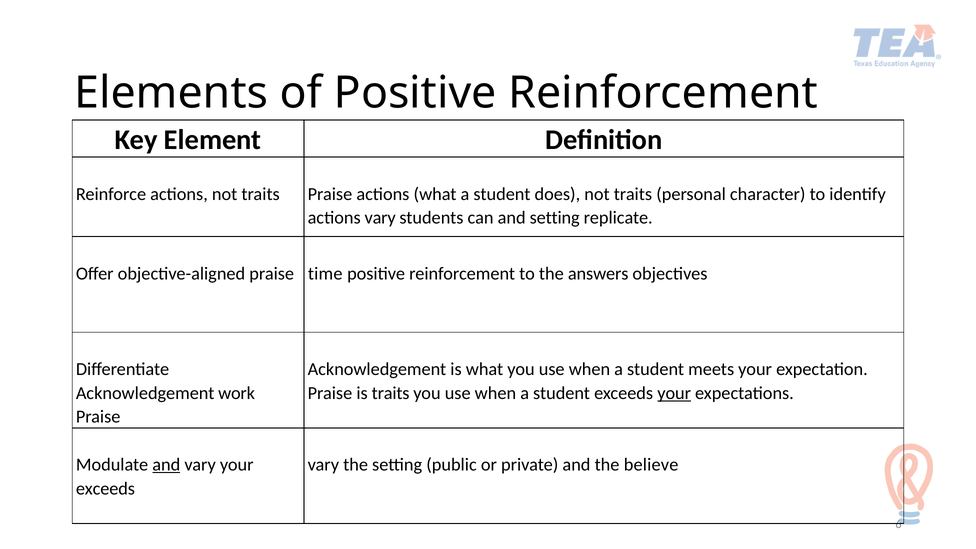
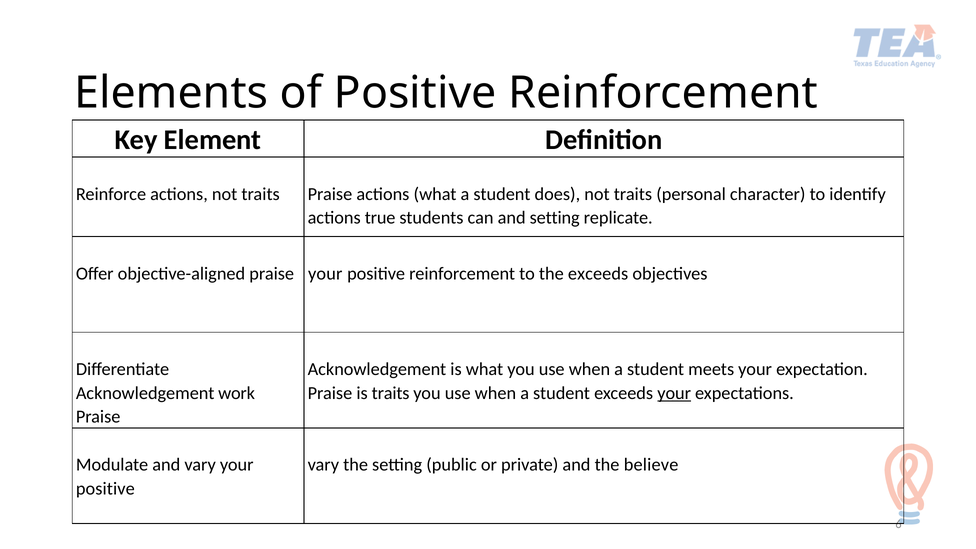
actions vary: vary -> true
praise time: time -> your
the answers: answers -> exceeds
and at (166, 465) underline: present -> none
exceeds at (105, 489): exceeds -> positive
